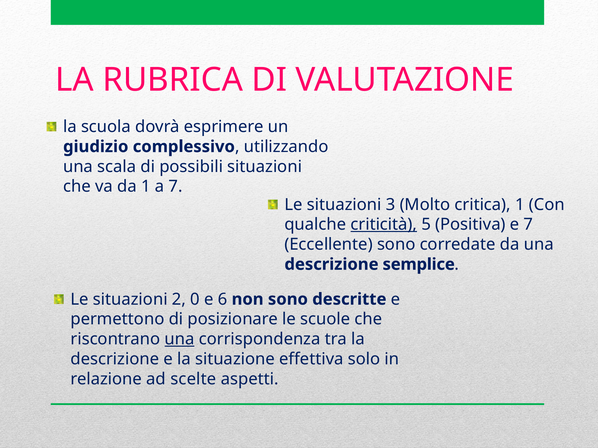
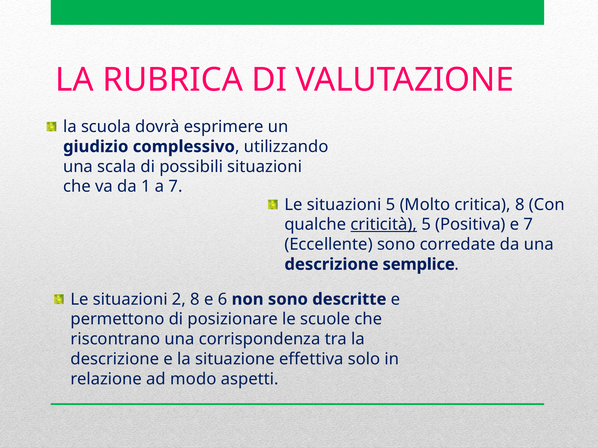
situazioni 3: 3 -> 5
critica 1: 1 -> 8
2 0: 0 -> 8
una at (179, 339) underline: present -> none
scelte: scelte -> modo
